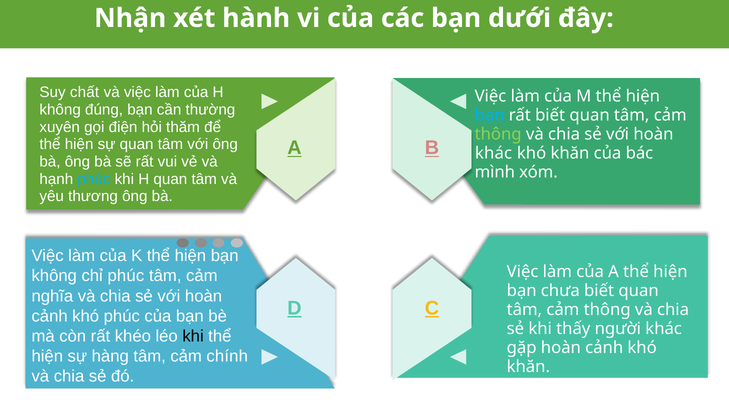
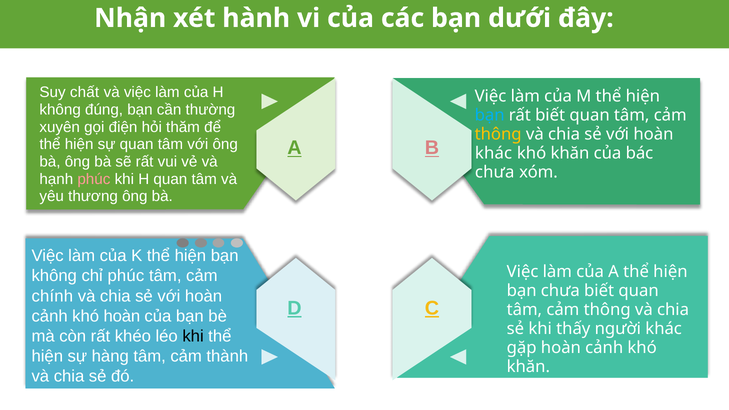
thông at (498, 134) colour: light green -> yellow
mình at (495, 172): mình -> chưa
phúc at (94, 179) colour: light blue -> pink
nghĩa: nghĩa -> chính
khó phúc: phúc -> hoàn
chính: chính -> thành
